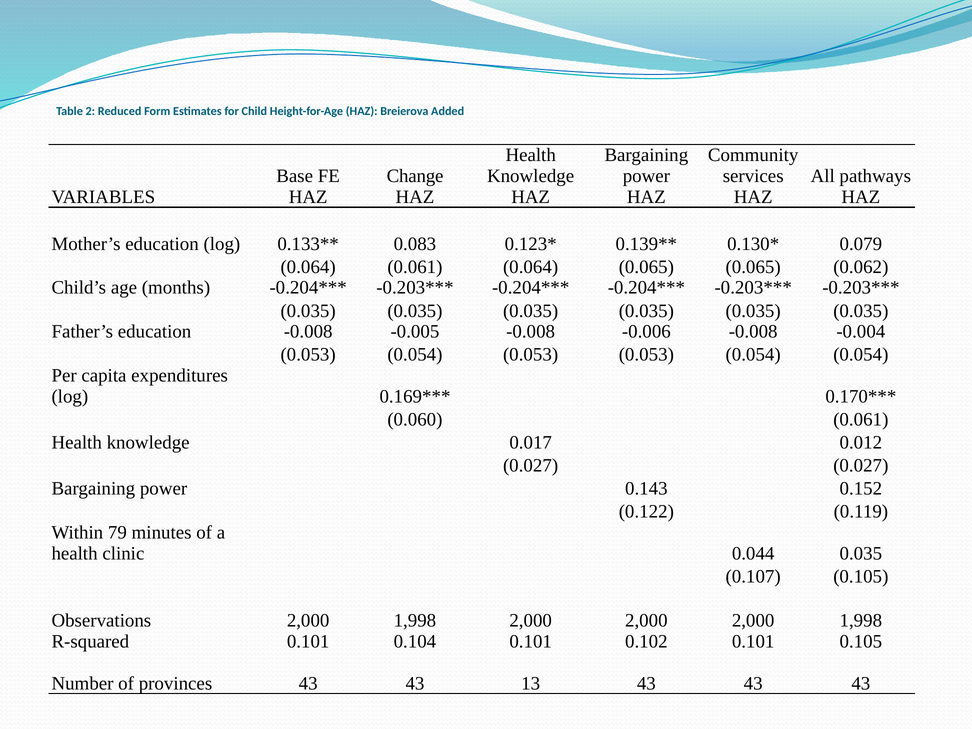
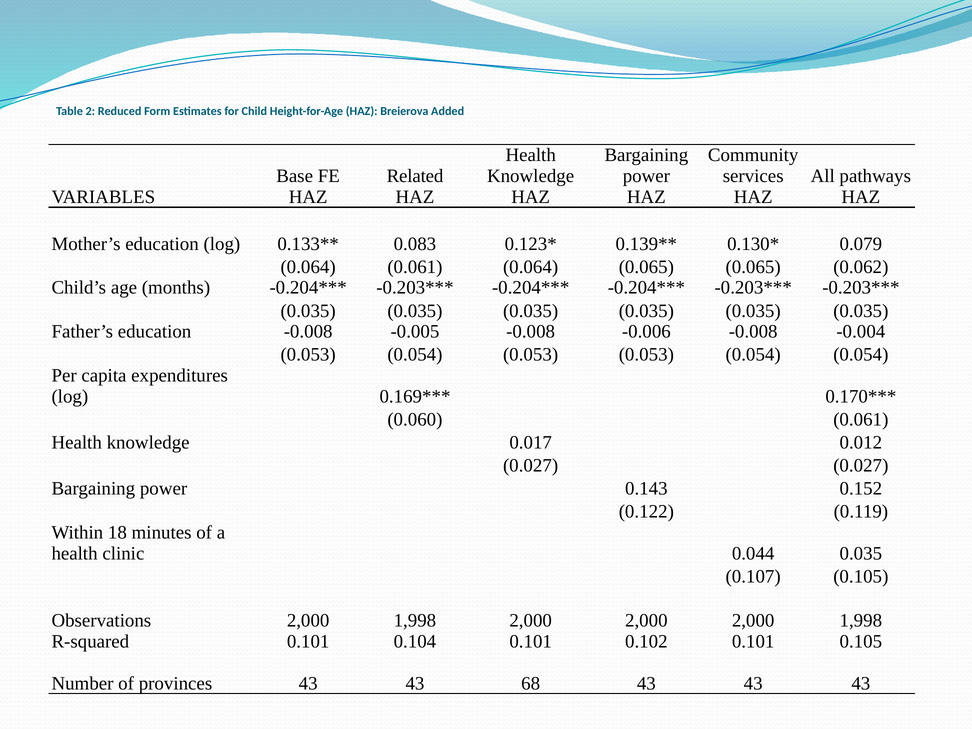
Change: Change -> Related
79: 79 -> 18
13: 13 -> 68
